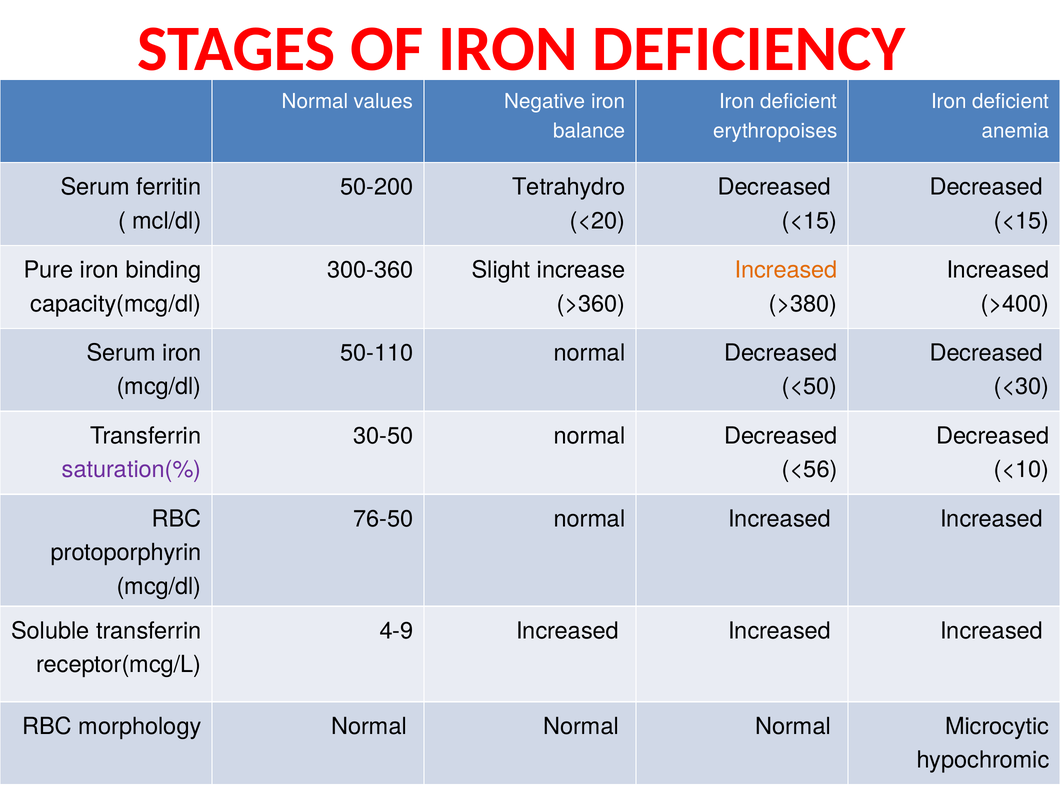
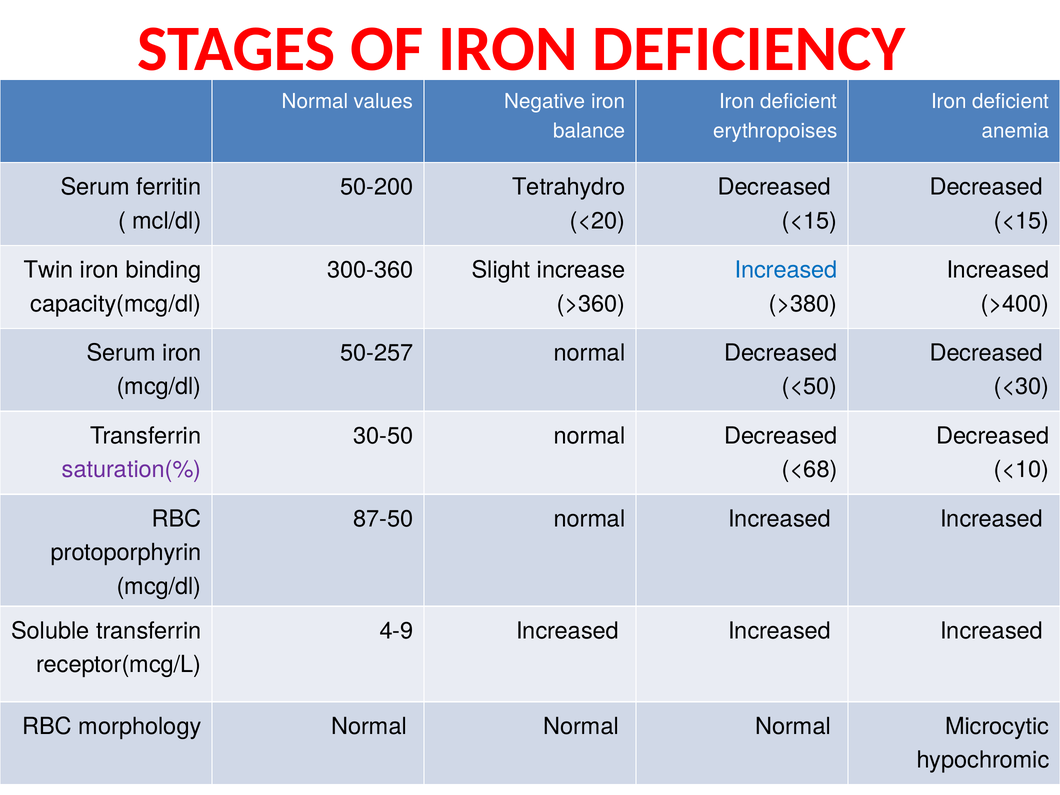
Pure: Pure -> Twin
Increased at (786, 270) colour: orange -> blue
50-110: 50-110 -> 50-257
<56: <56 -> <68
76-50: 76-50 -> 87-50
